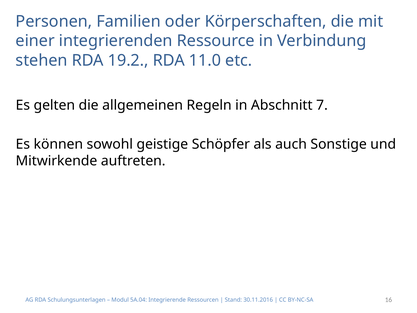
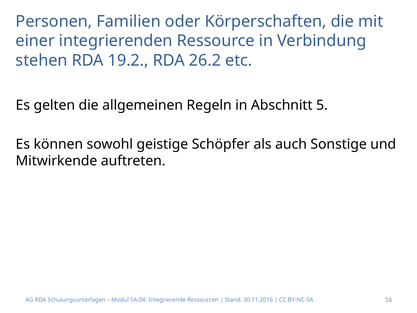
11.0: 11.0 -> 26.2
7: 7 -> 5
